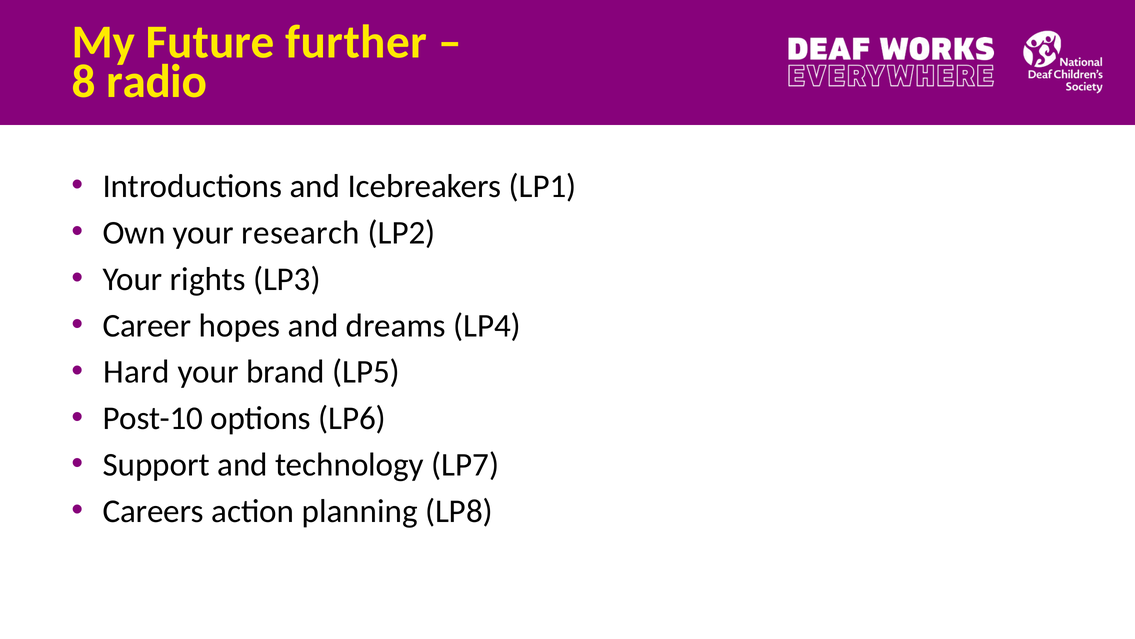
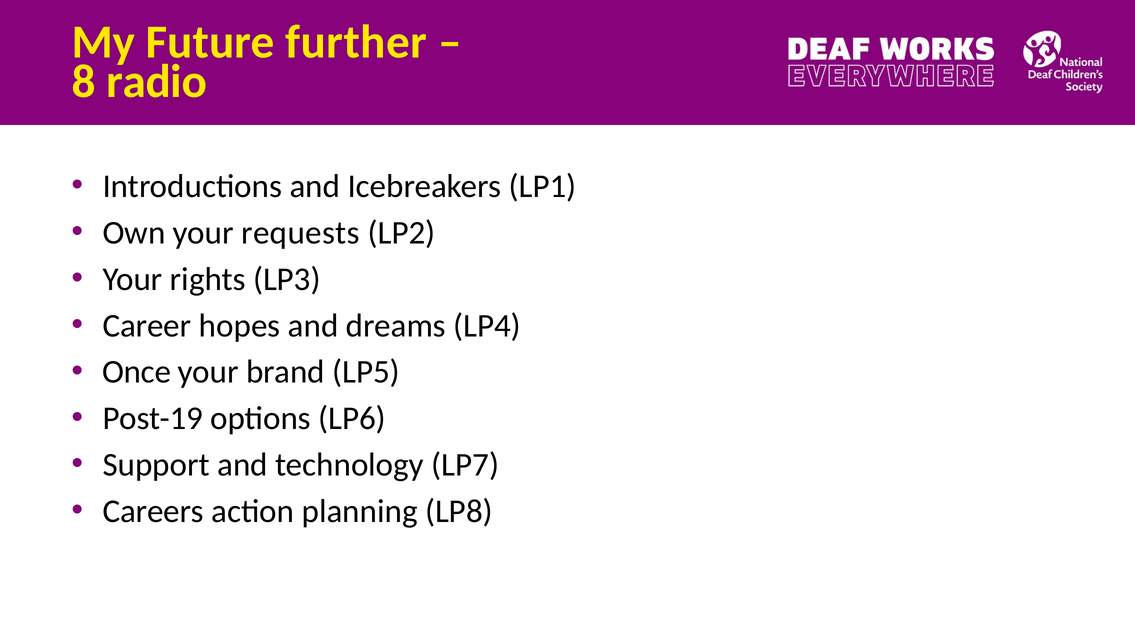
research: research -> requests
Hard: Hard -> Once
Post-10: Post-10 -> Post-19
